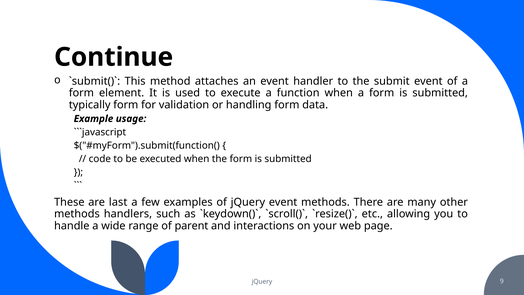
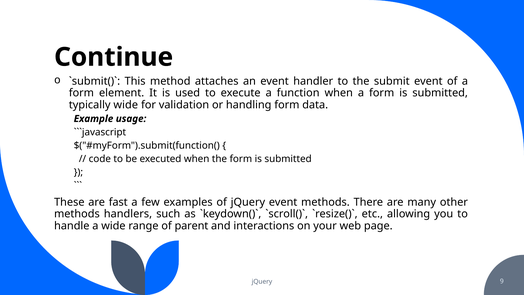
typically form: form -> wide
last: last -> fast
